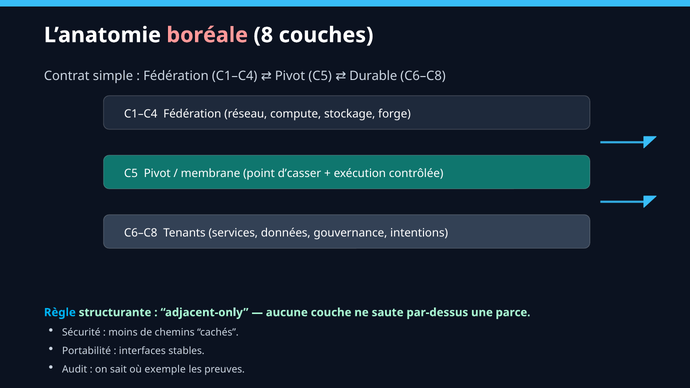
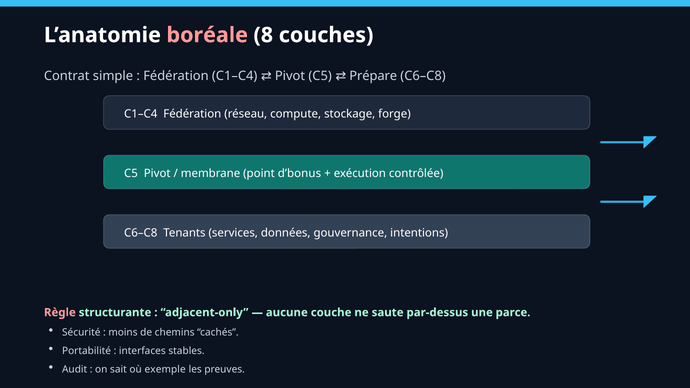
Durable: Durable -> Prépare
d’casser: d’casser -> d’bonus
Règle colour: light blue -> pink
